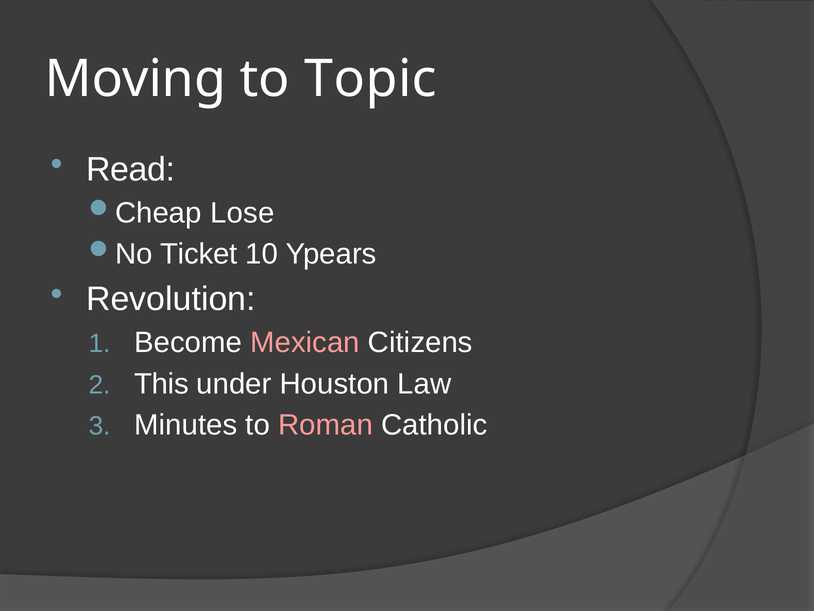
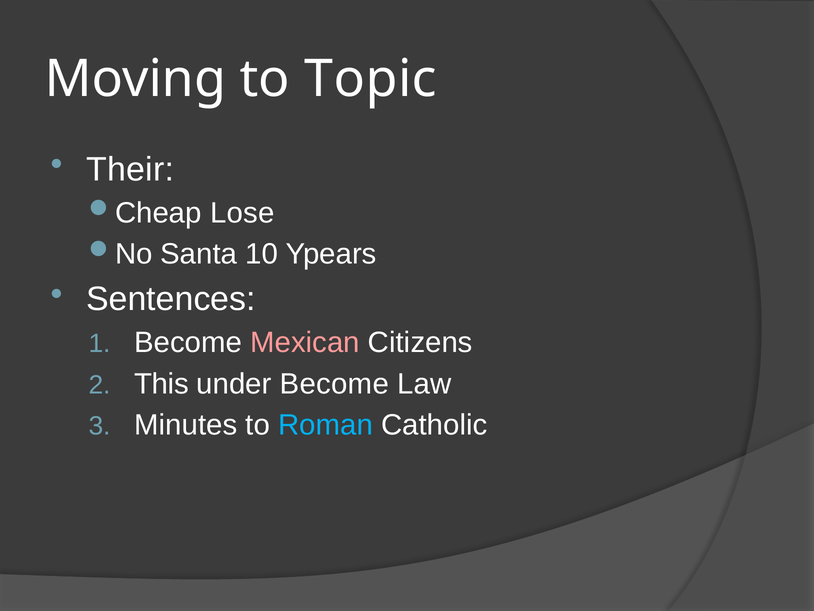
Read: Read -> Their
Ticket: Ticket -> Santa
Revolution: Revolution -> Sentences
under Houston: Houston -> Become
Roman colour: pink -> light blue
